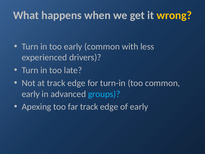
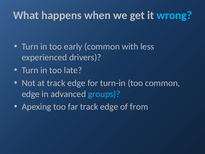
wrong colour: yellow -> light blue
early at (31, 94): early -> edge
of early: early -> from
